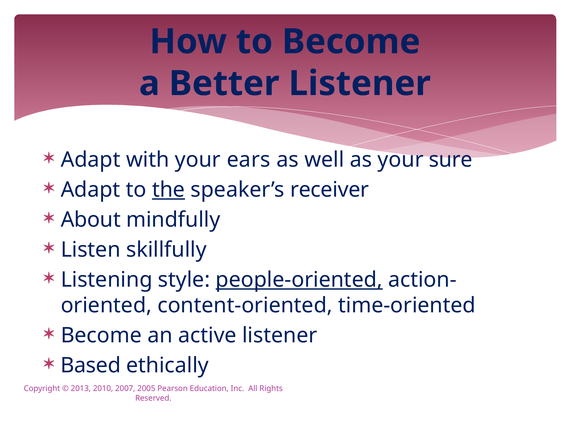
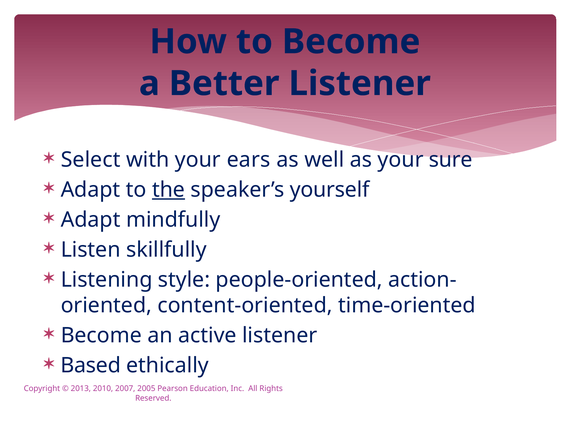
Adapt at (91, 160): Adapt -> Select
receiver: receiver -> yourself
About at (91, 220): About -> Adapt
people-oriented underline: present -> none
